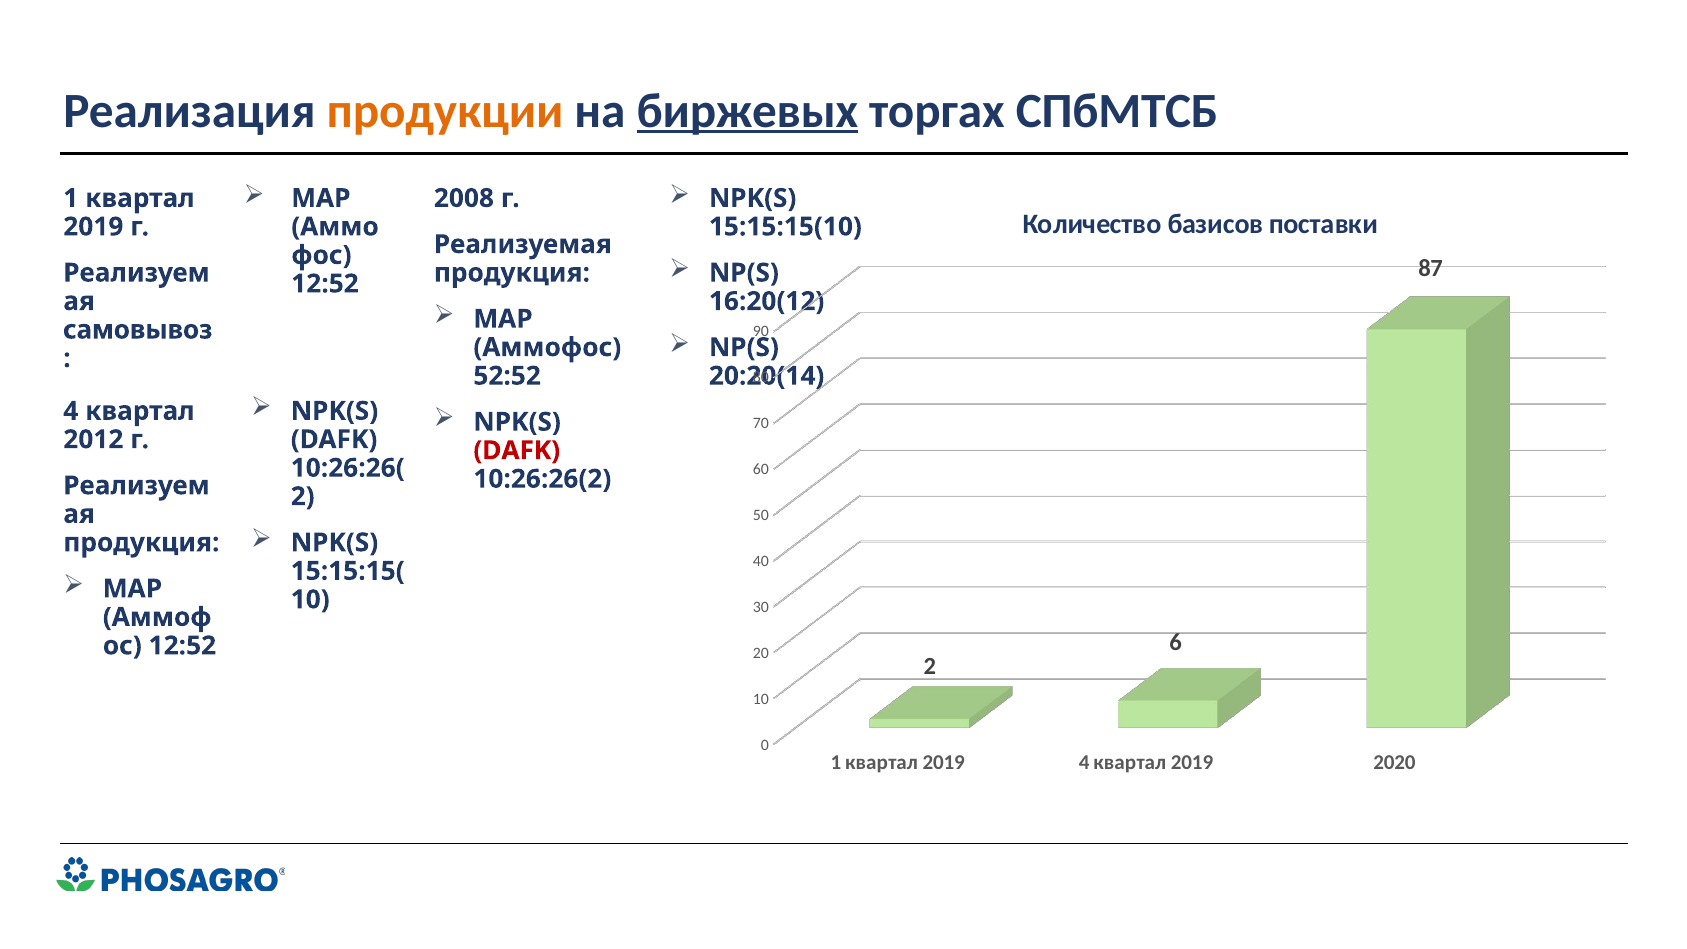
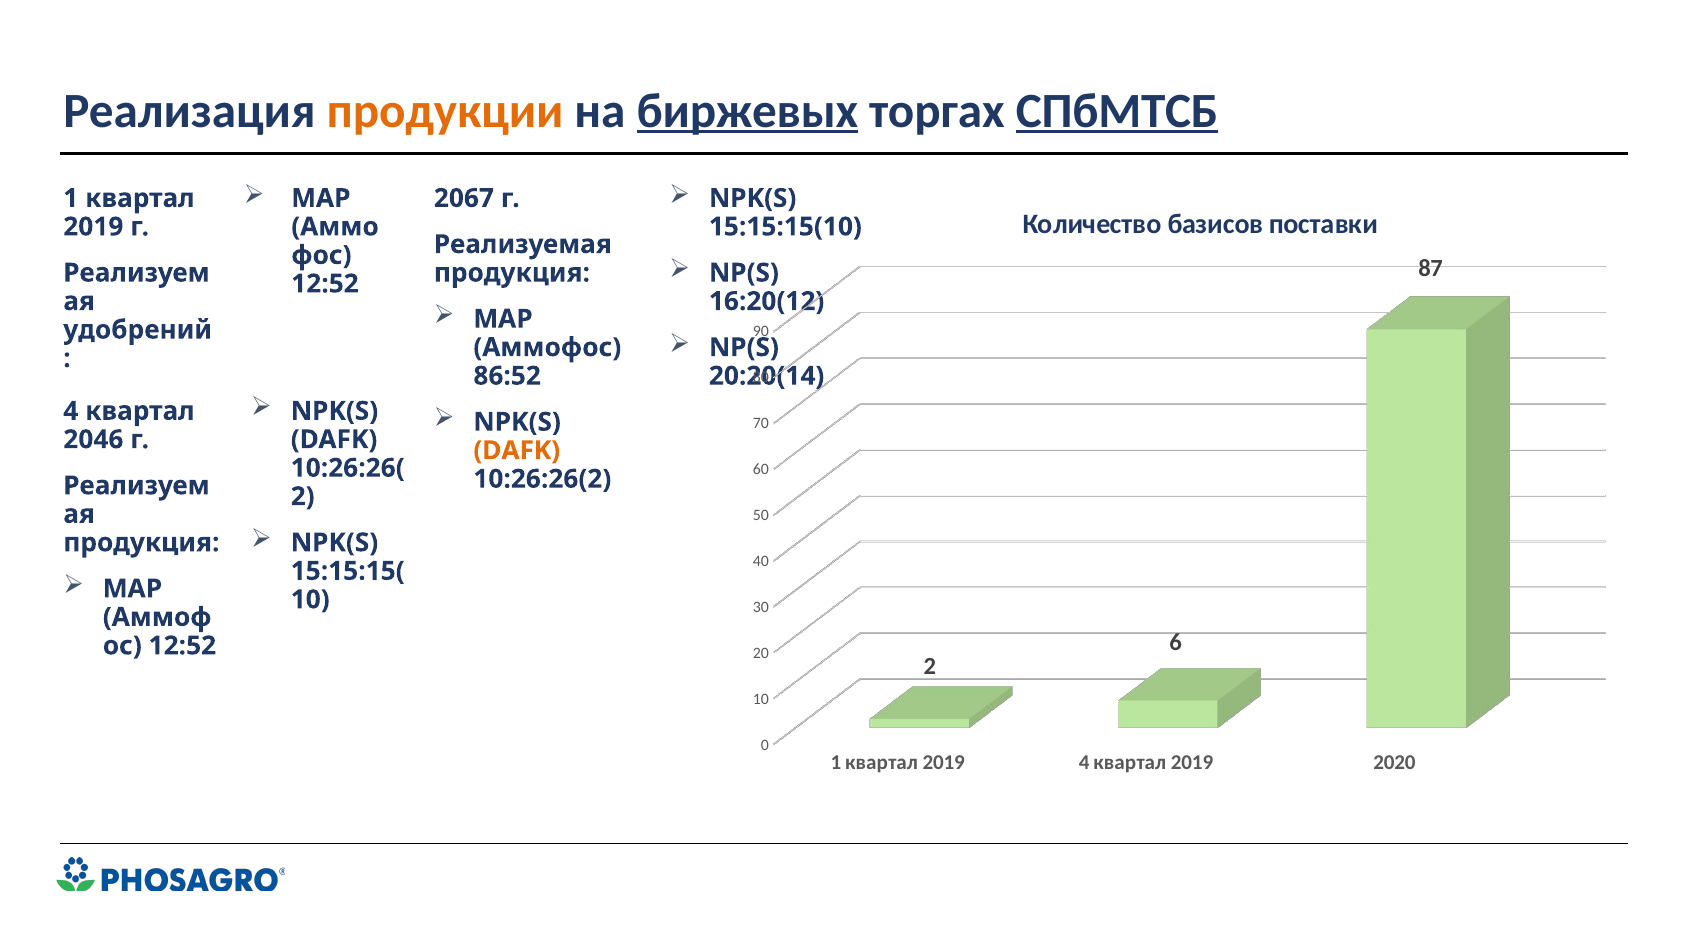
СПбМТСБ underline: none -> present
2008: 2008 -> 2067
самовывоз: самовывоз -> удобрений
52:52: 52:52 -> 86:52
2012: 2012 -> 2046
DAFK at (517, 450) colour: red -> orange
